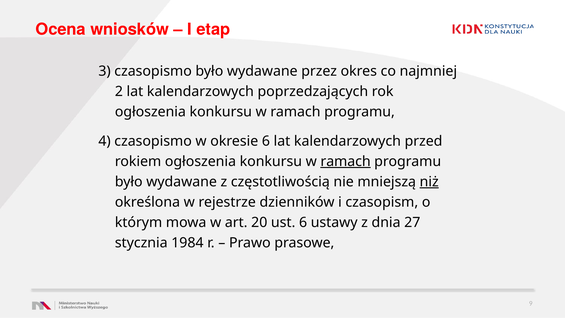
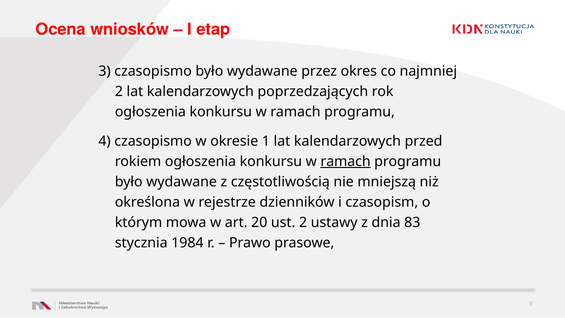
okresie 6: 6 -> 1
niż underline: present -> none
ust 6: 6 -> 2
27: 27 -> 83
